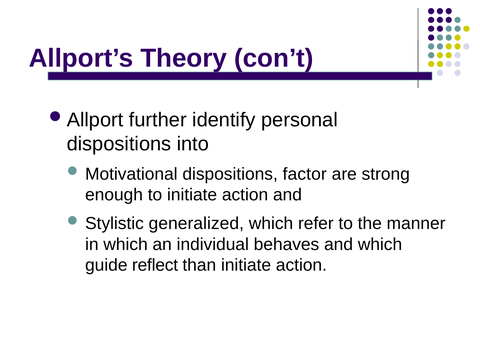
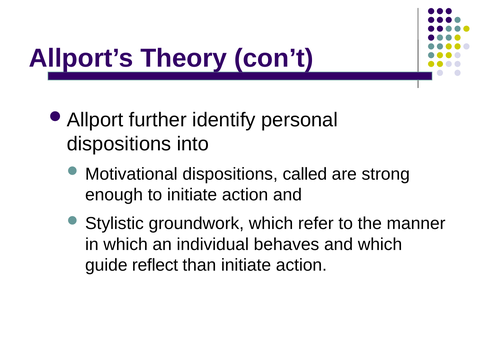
factor: factor -> called
generalized: generalized -> groundwork
